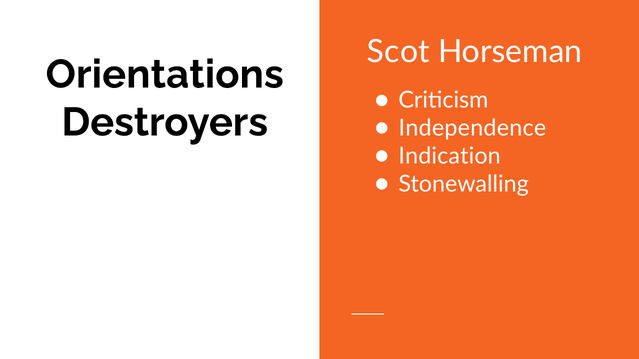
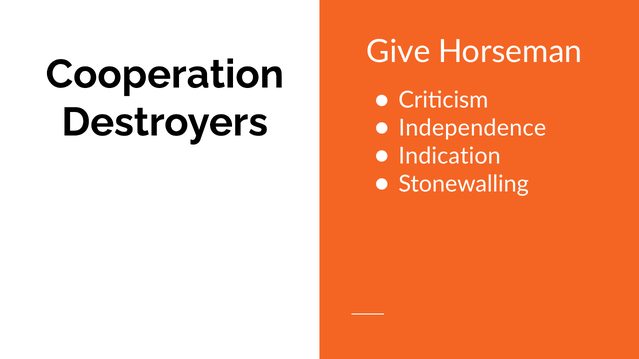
Scot: Scot -> Give
Orientations: Orientations -> Cooperation
